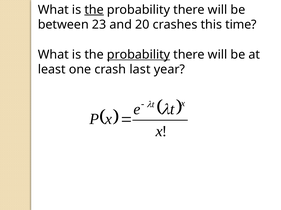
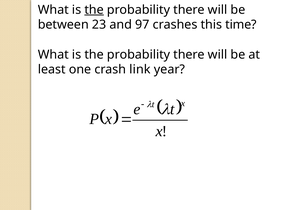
20: 20 -> 97
probability at (139, 55) underline: present -> none
last: last -> link
